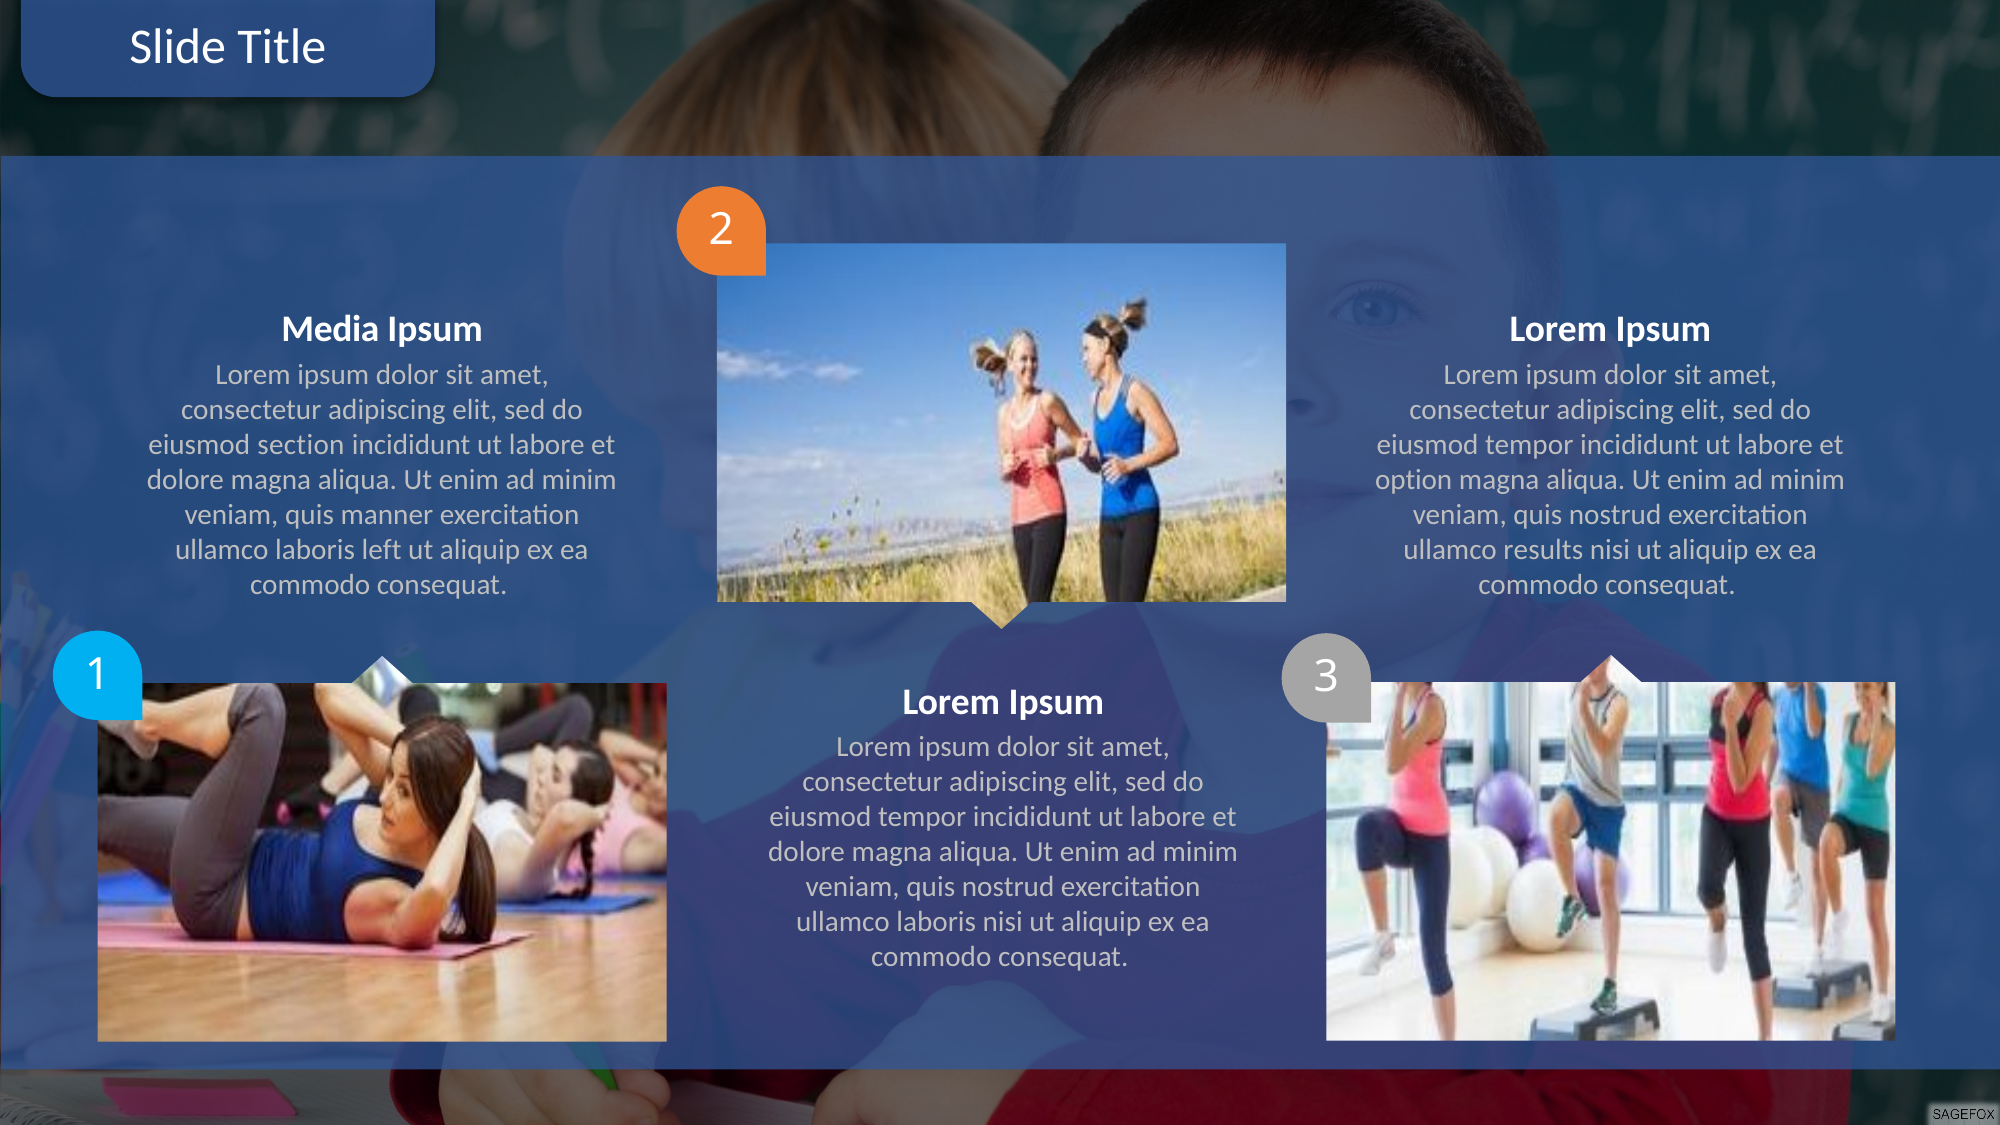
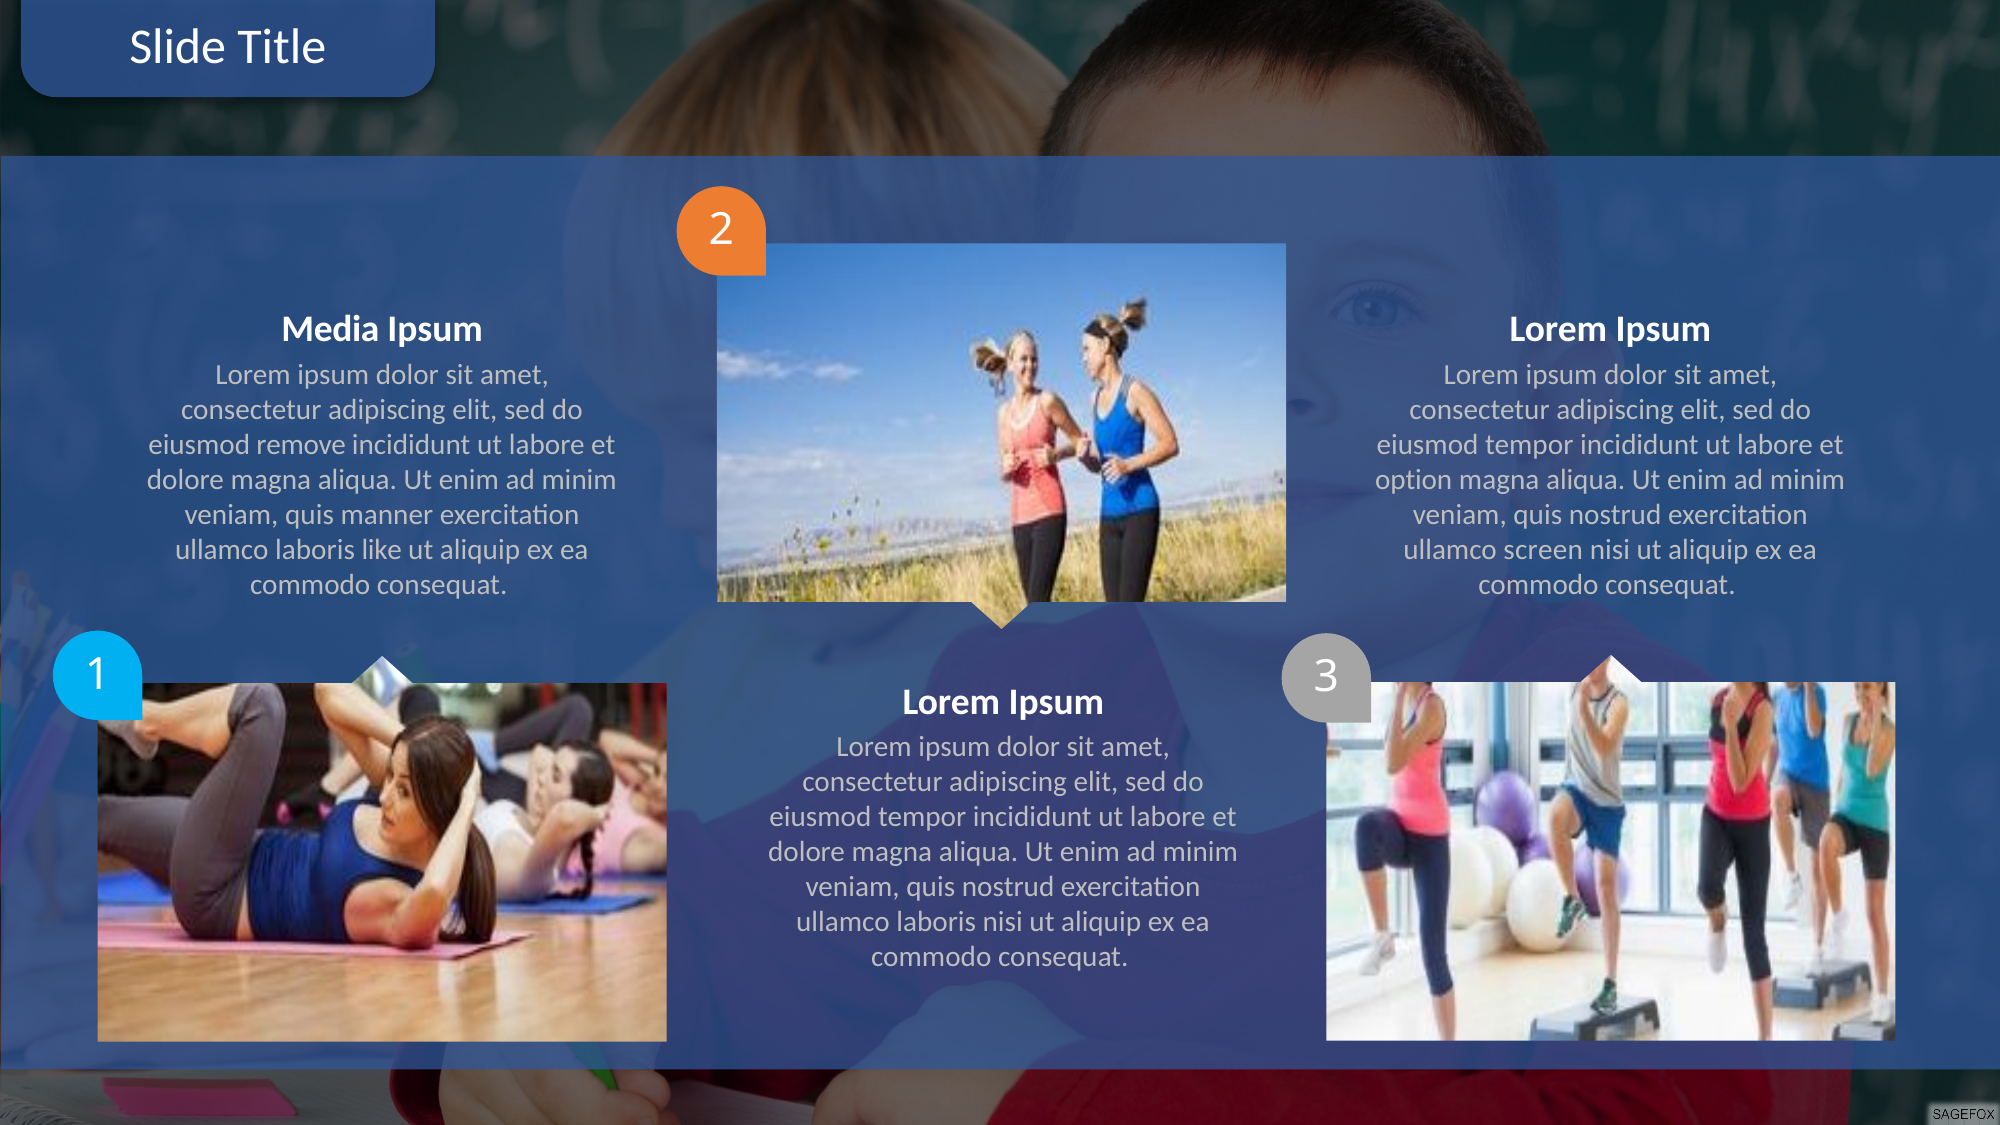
section: section -> remove
left: left -> like
results: results -> screen
